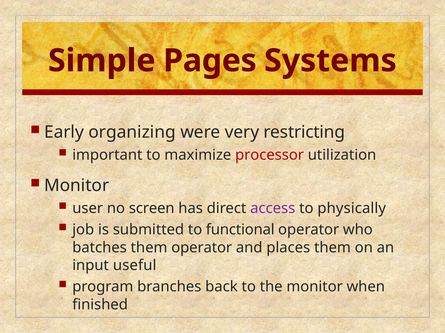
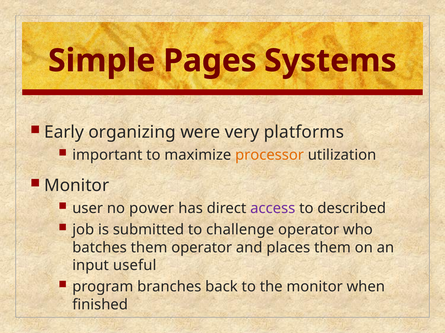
restricting: restricting -> platforms
processor colour: red -> orange
screen: screen -> power
physically: physically -> described
functional: functional -> challenge
